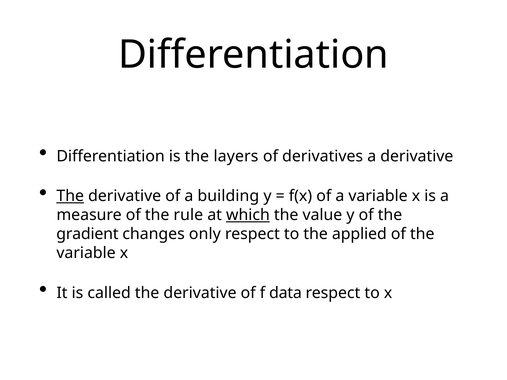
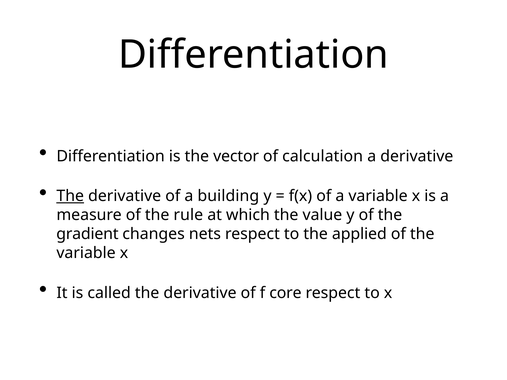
layers: layers -> vector
derivatives: derivatives -> calculation
which underline: present -> none
only: only -> nets
data: data -> core
